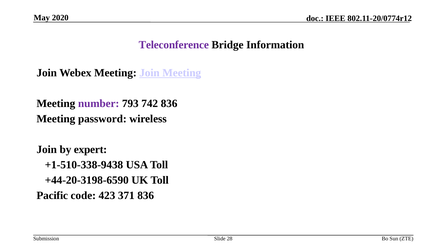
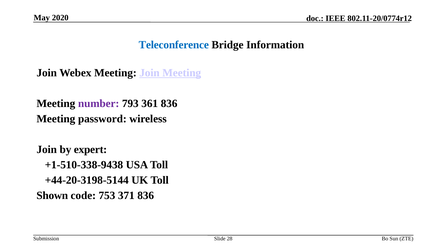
Teleconference colour: purple -> blue
742: 742 -> 361
+44-20-3198-6590: +44-20-3198-6590 -> +44-20-3198-5144
Pacific: Pacific -> Shown
423: 423 -> 753
